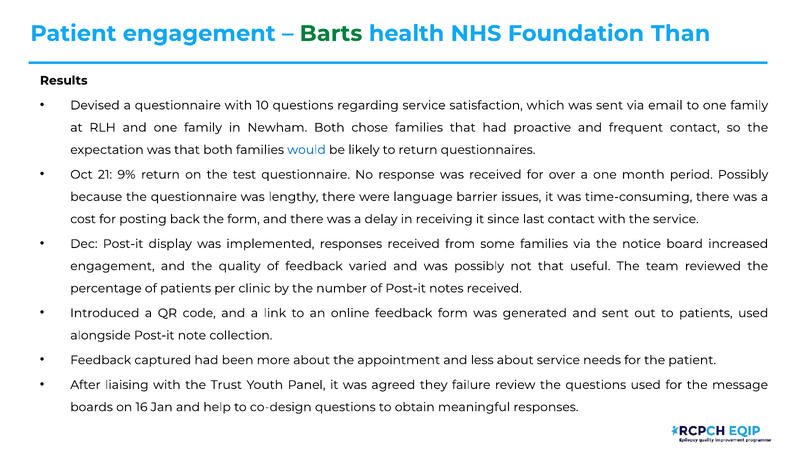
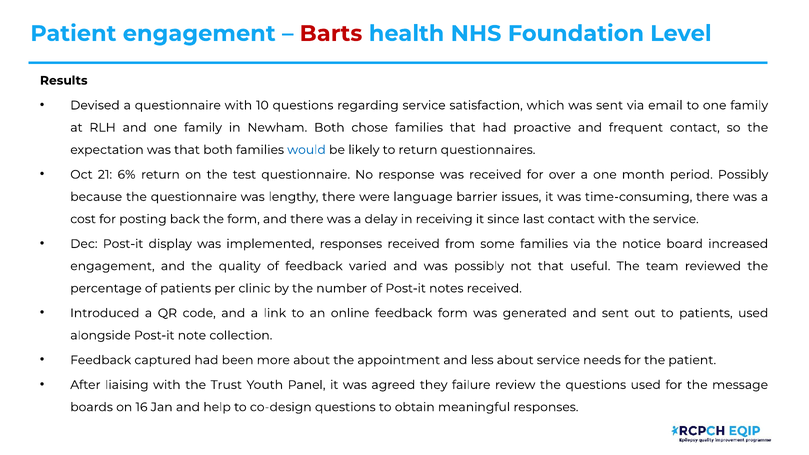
Barts colour: green -> red
Than: Than -> Level
9%: 9% -> 6%
